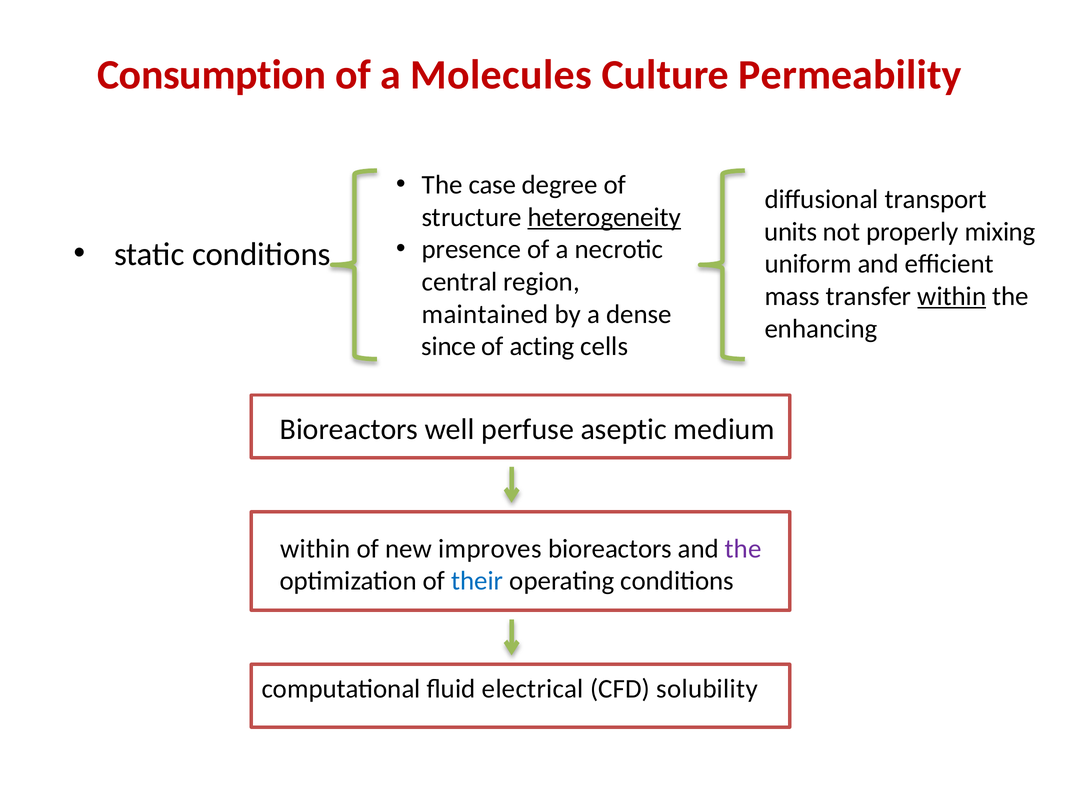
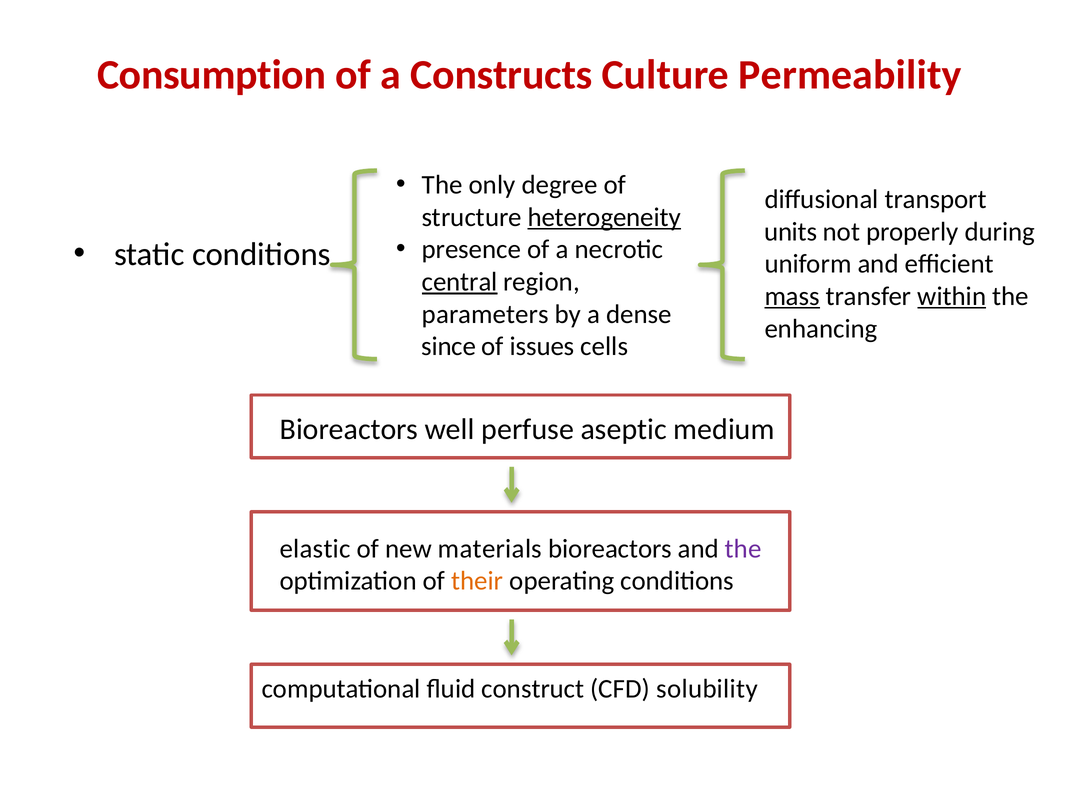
Molecules: Molecules -> Constructs
case: case -> only
mixing: mixing -> during
central underline: none -> present
mass underline: none -> present
maintained: maintained -> parameters
acting: acting -> issues
within at (315, 548): within -> elastic
improves: improves -> materials
their colour: blue -> orange
electrical: electrical -> construct
